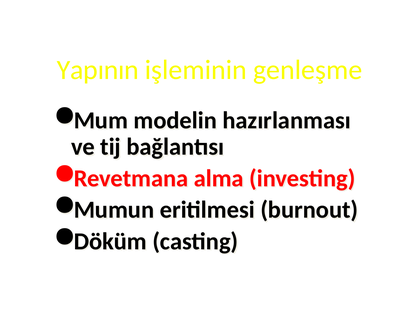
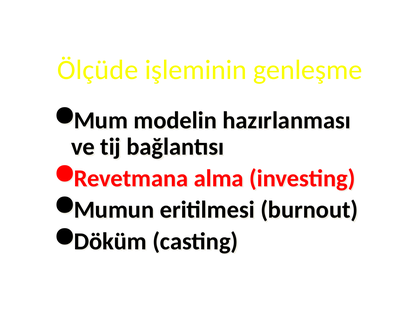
Yapının: Yapının -> Ölçüde
